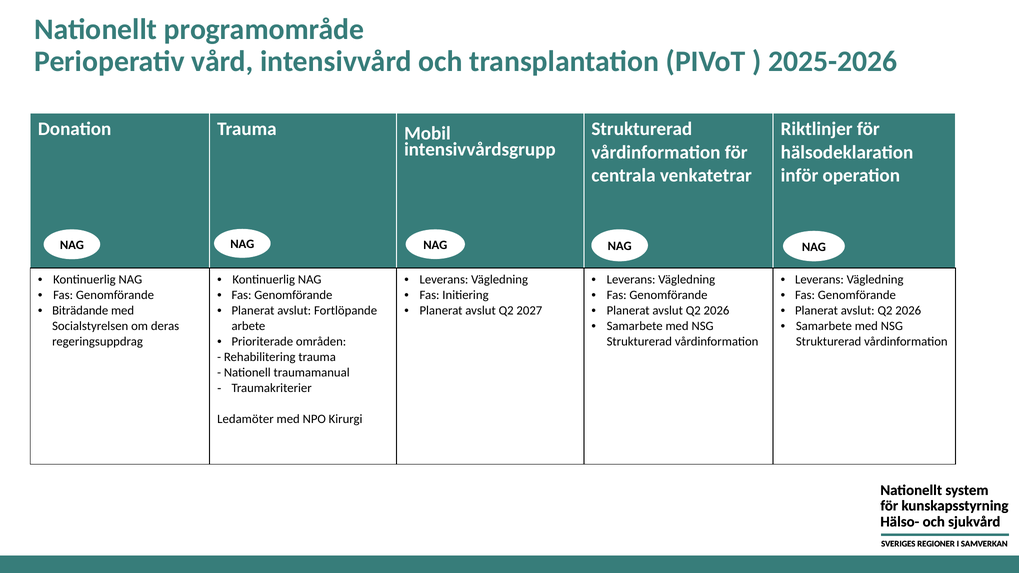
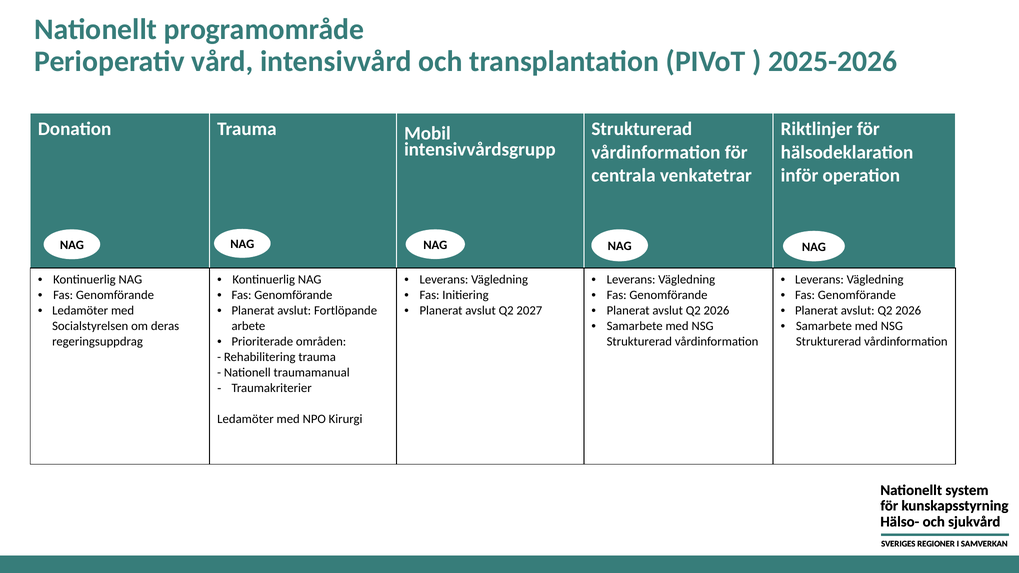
Biträdande at (80, 311): Biträdande -> Ledamöter
